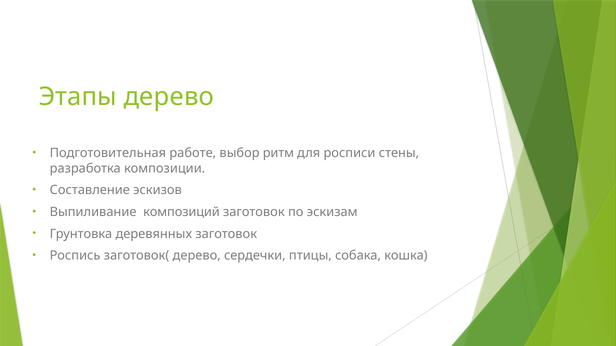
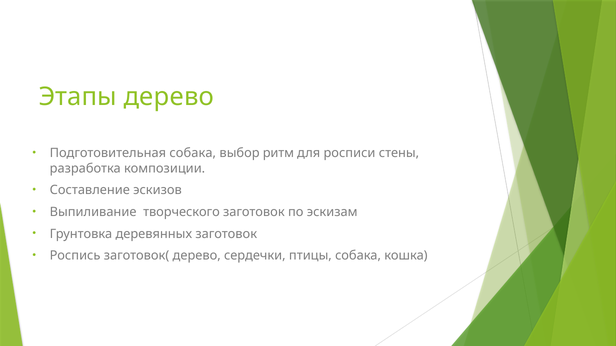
Подготовительная работе: работе -> собака
композиций: композиций -> творческого
